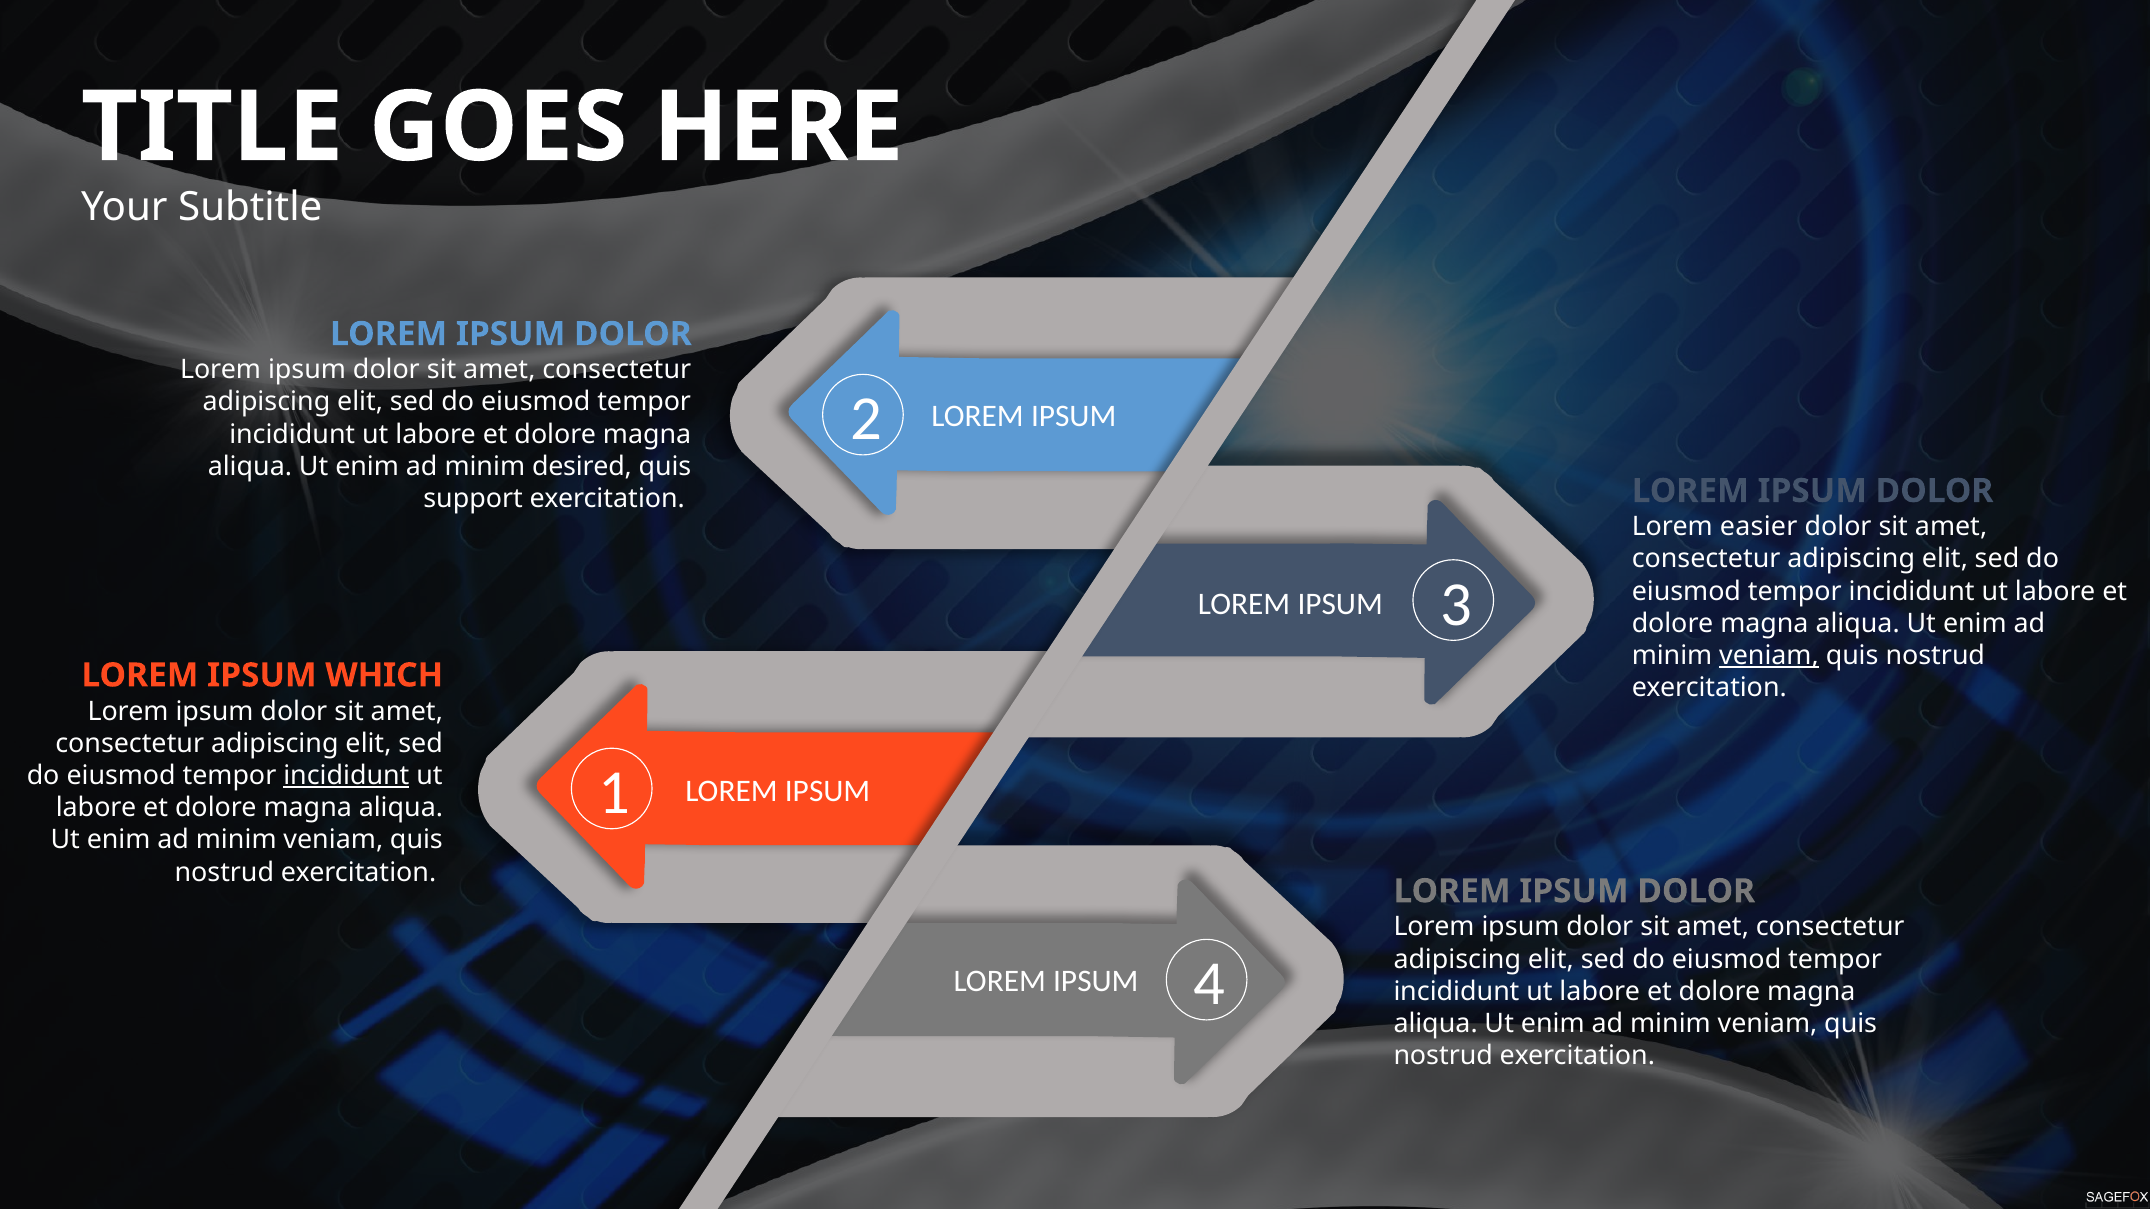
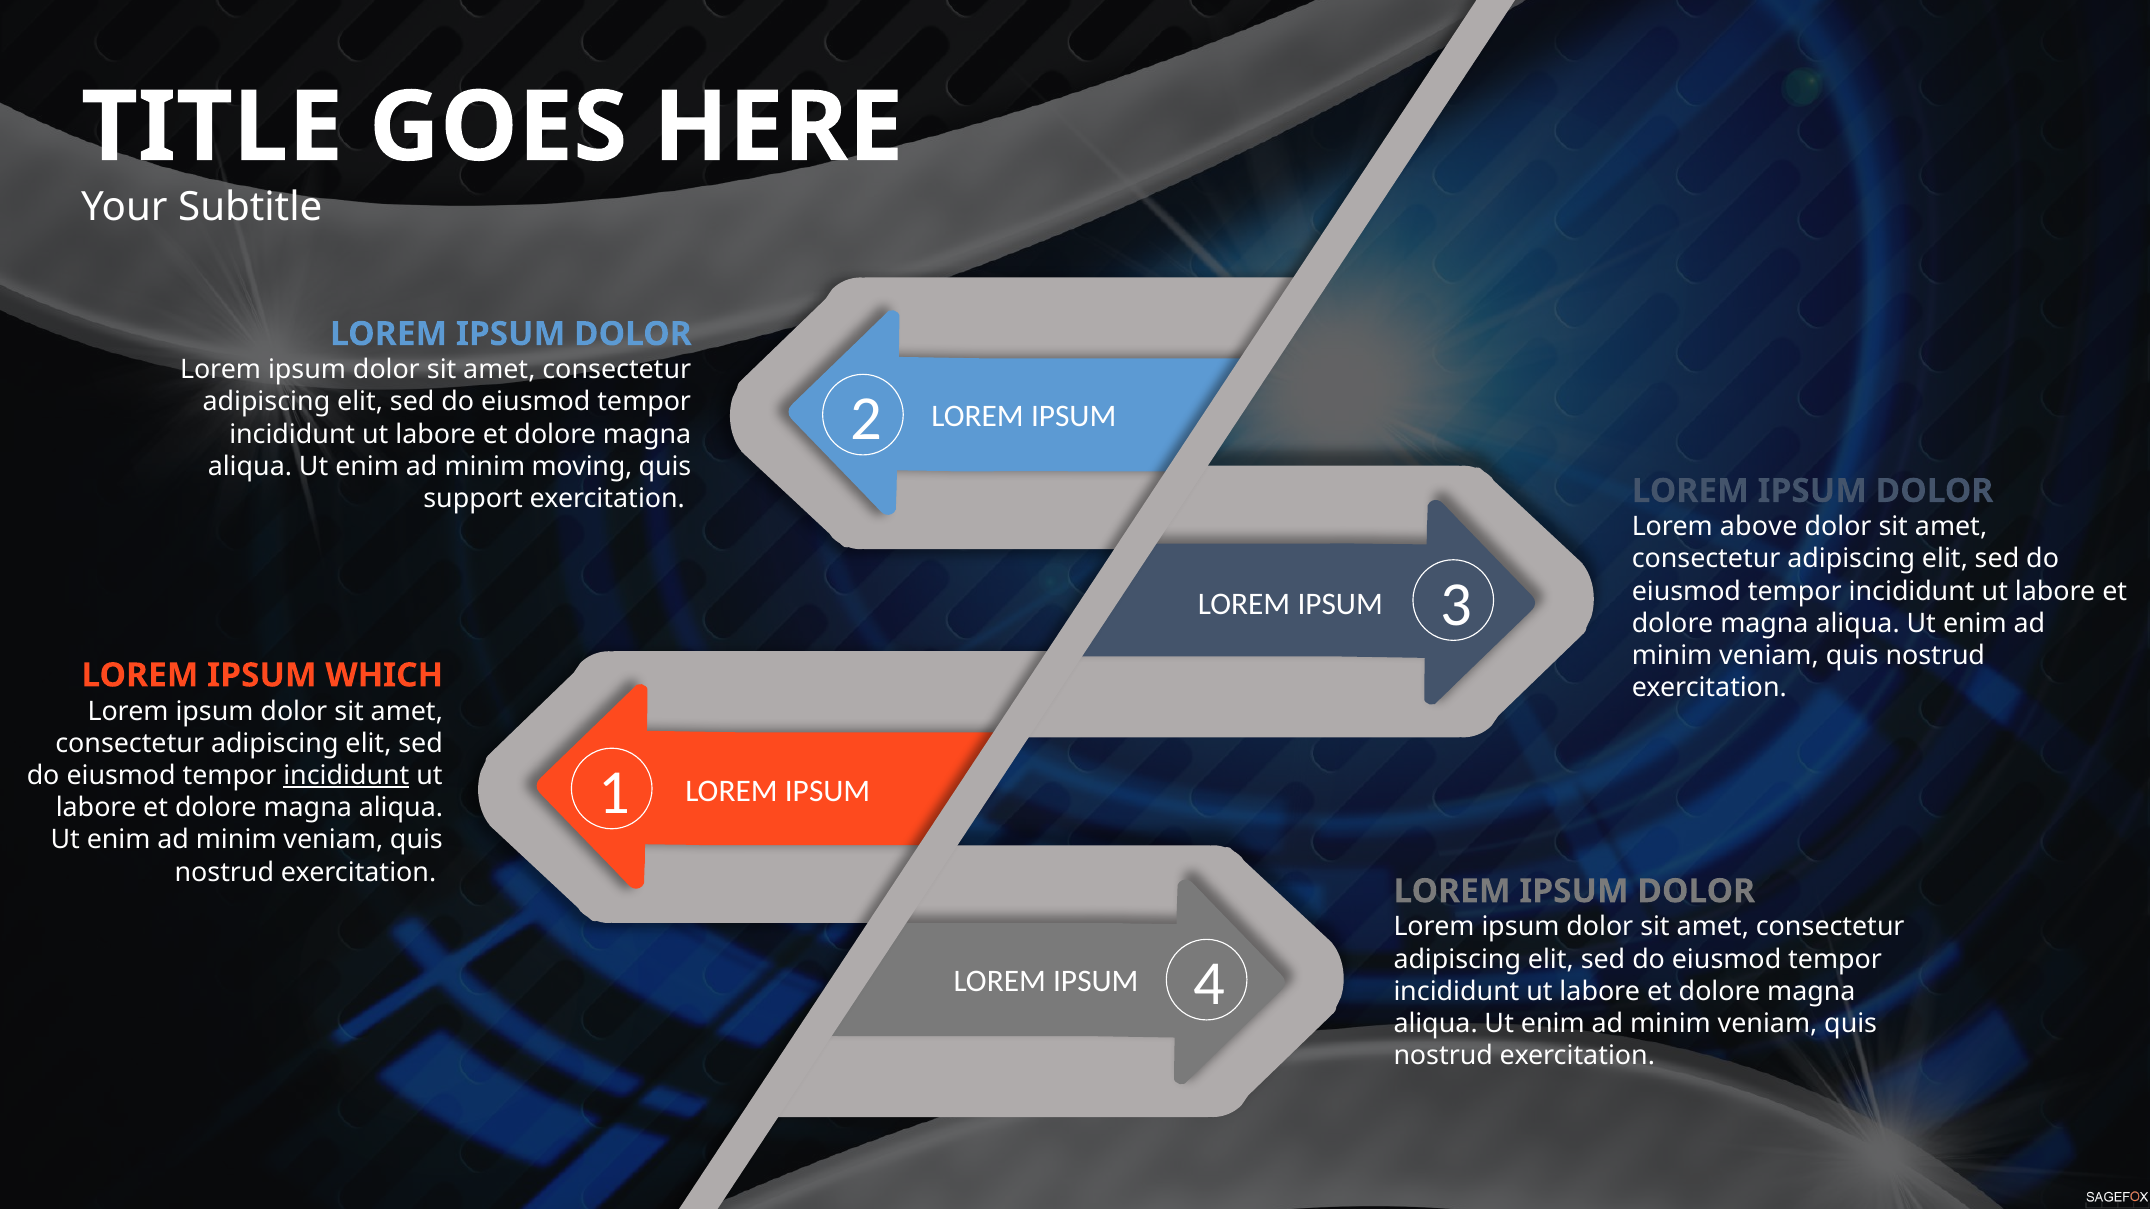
desired: desired -> moving
easier: easier -> above
veniam at (1769, 656) underline: present -> none
